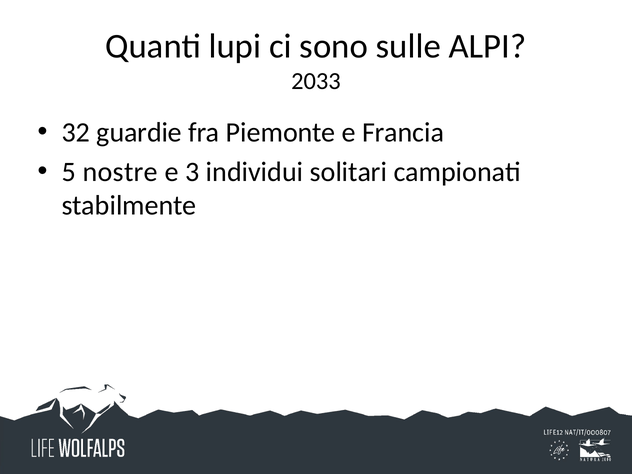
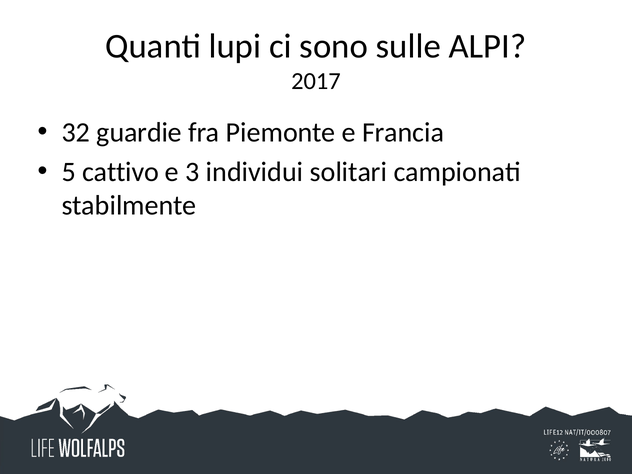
2033: 2033 -> 2017
nostre: nostre -> cattivo
